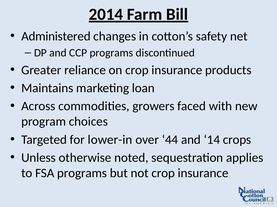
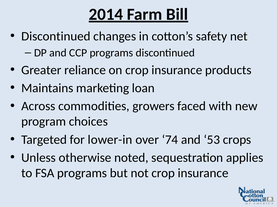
Administered at (56, 36): Administered -> Discontinued
44: 44 -> 74
14: 14 -> 53
